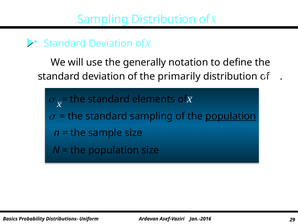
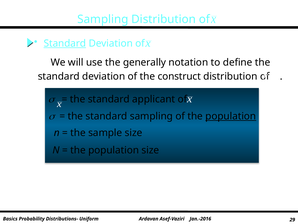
Standard at (65, 43) underline: none -> present
primarily: primarily -> construct
elements: elements -> applicant
